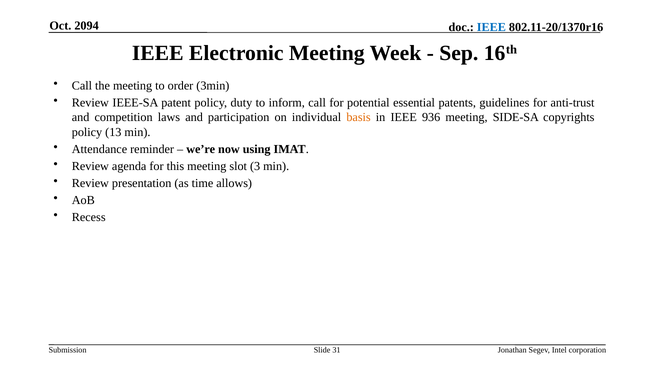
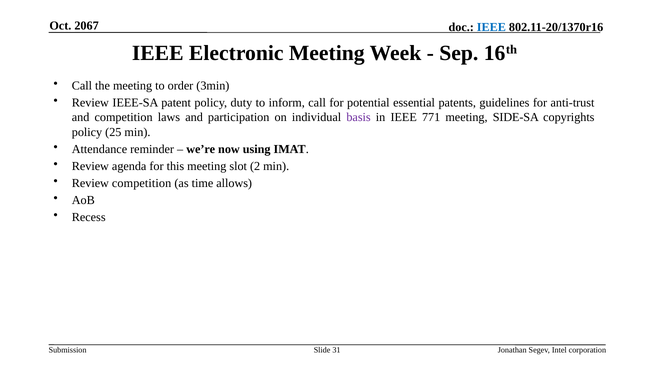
2094: 2094 -> 2067
basis colour: orange -> purple
936: 936 -> 771
13: 13 -> 25
3: 3 -> 2
Review presentation: presentation -> competition
